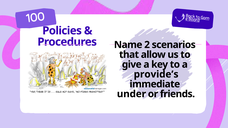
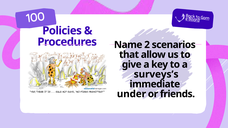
provide’s: provide’s -> surveys’s
